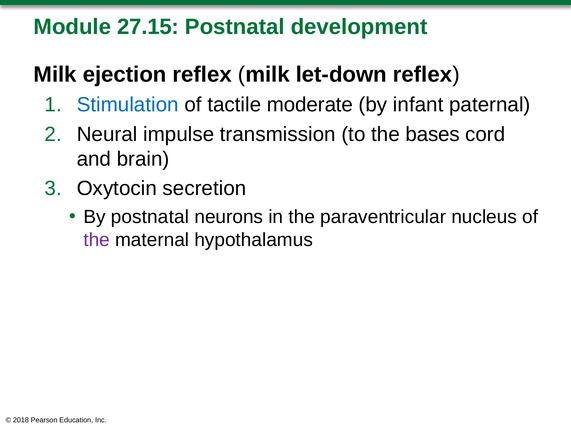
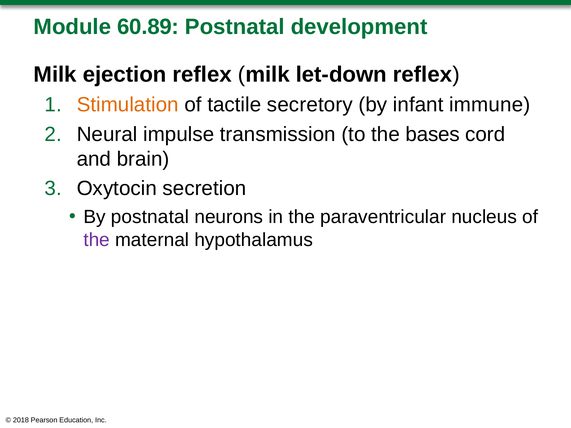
27.15: 27.15 -> 60.89
Stimulation colour: blue -> orange
moderate: moderate -> secretory
paternal: paternal -> immune
